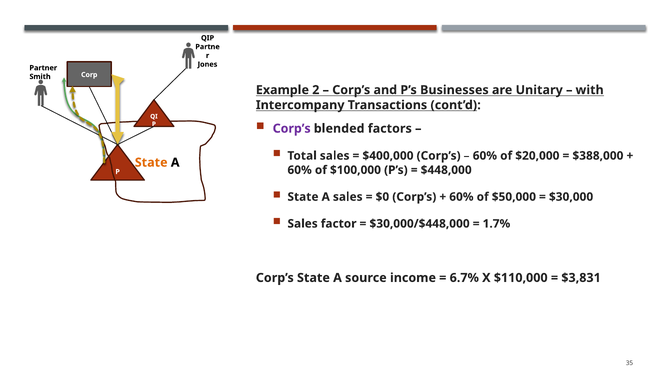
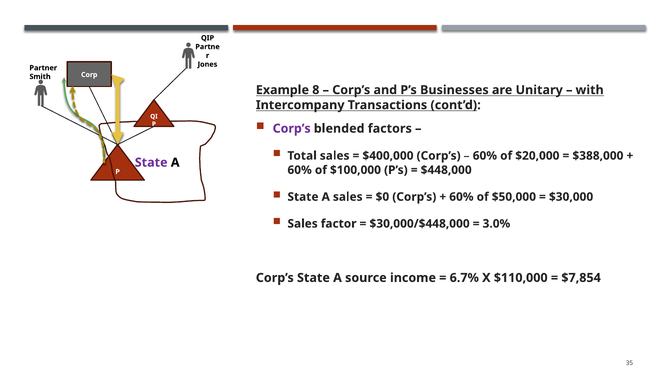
2: 2 -> 8
State at (151, 162) colour: orange -> purple
1.7%: 1.7% -> 3.0%
$3,831: $3,831 -> $7,854
